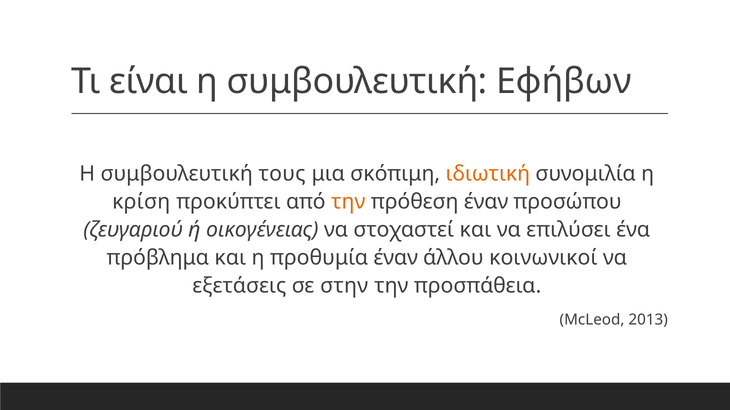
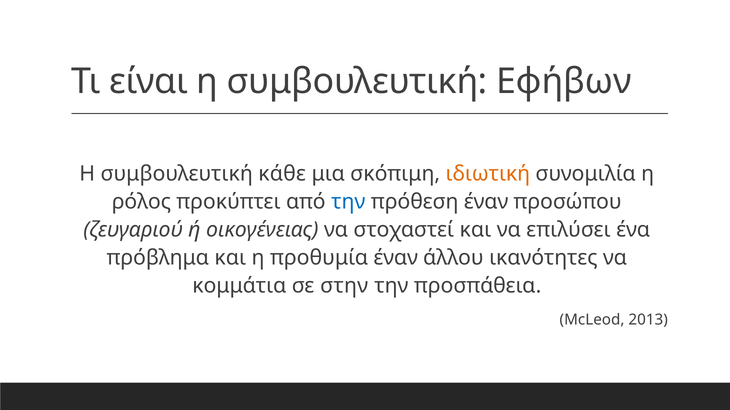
τους: τους -> κάθε
κρίση: κρίση -> ρόλος
την at (348, 202) colour: orange -> blue
κοινωνικοί: κοινωνικοί -> ικανότητες
εξετάσεις: εξετάσεις -> κομμάτια
